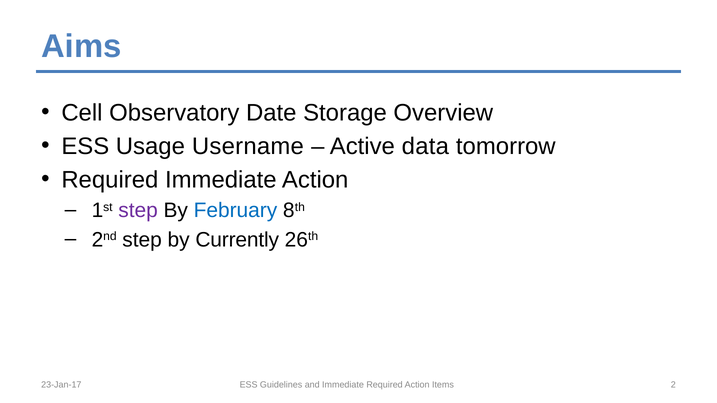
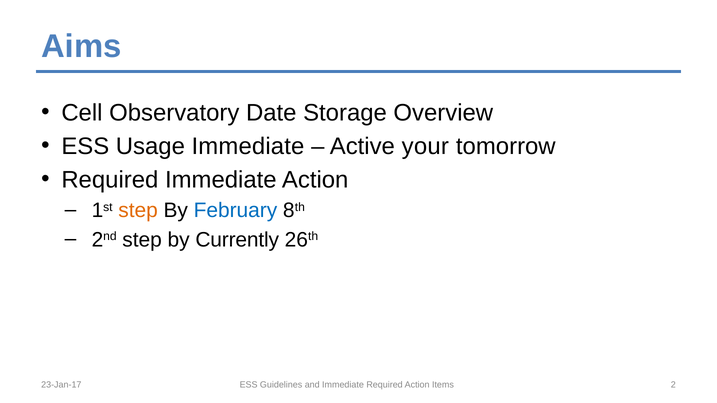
Usage Username: Username -> Immediate
data: data -> your
step at (138, 211) colour: purple -> orange
